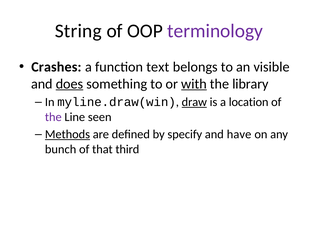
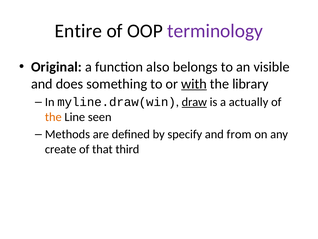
String: String -> Entire
Crashes: Crashes -> Original
text: text -> also
does underline: present -> none
location: location -> actually
the at (53, 117) colour: purple -> orange
Methods underline: present -> none
have: have -> from
bunch: bunch -> create
